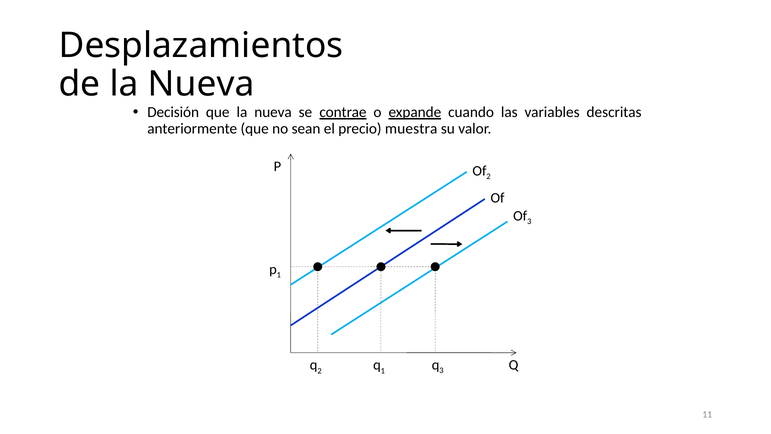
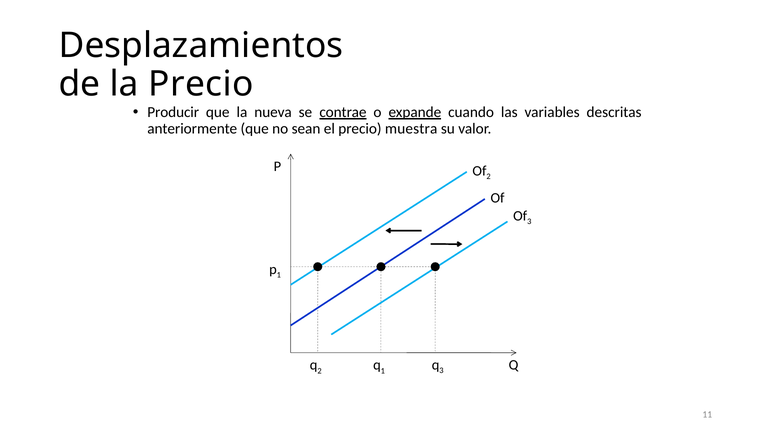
de la Nueva: Nueva -> Precio
Decisión: Decisión -> Producir
